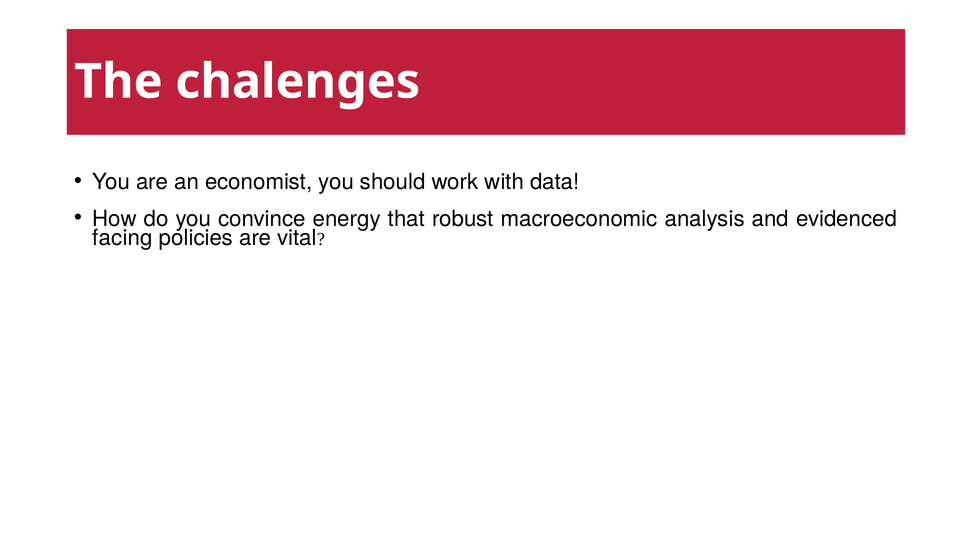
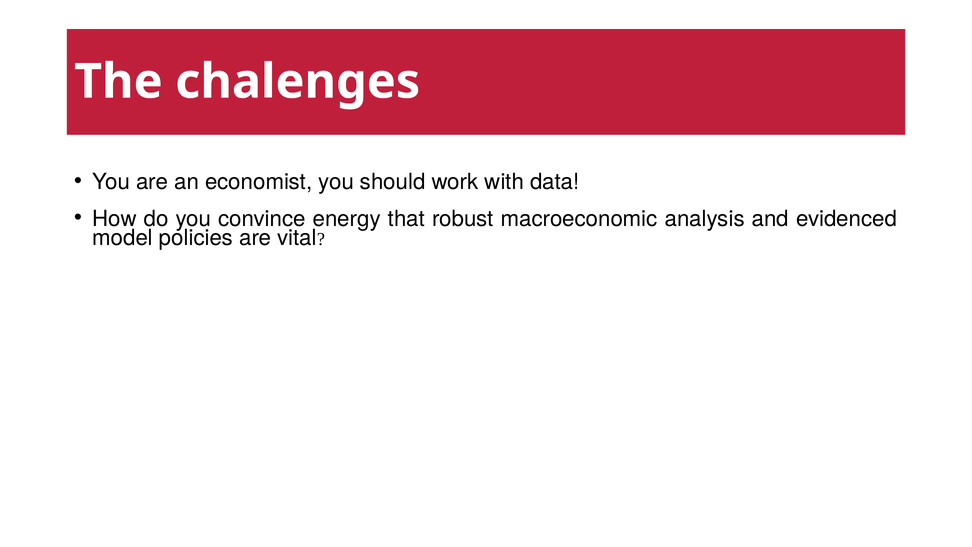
facing: facing -> model
